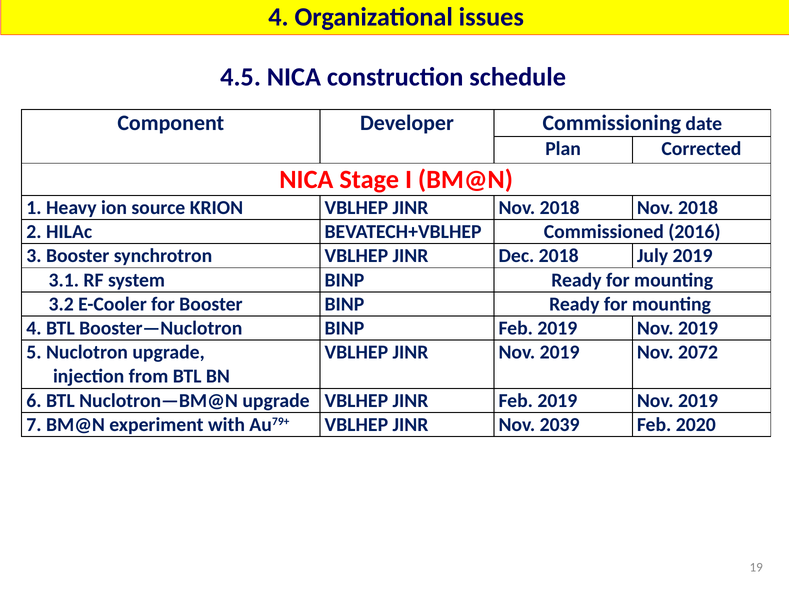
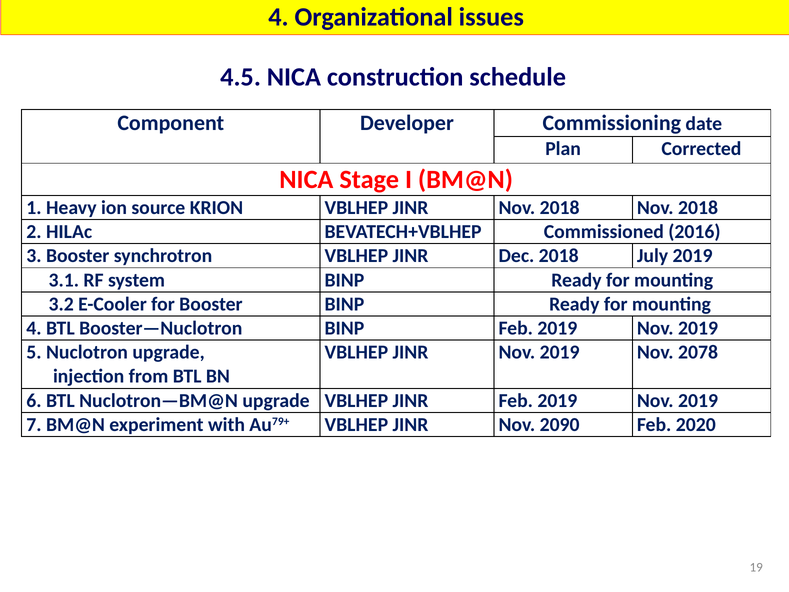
2072: 2072 -> 2078
2039: 2039 -> 2090
